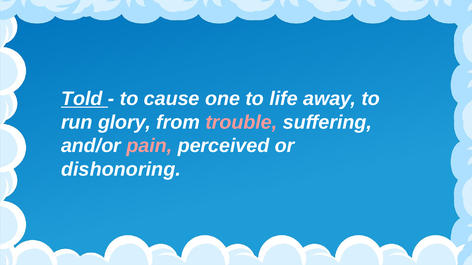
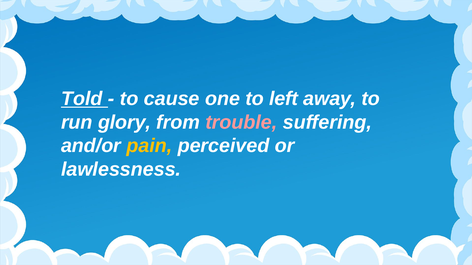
life: life -> left
pain colour: pink -> yellow
dishonoring: dishonoring -> lawlessness
